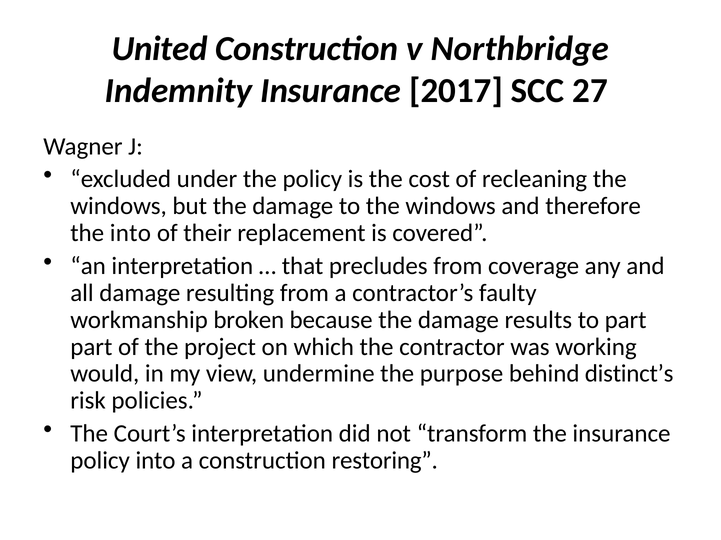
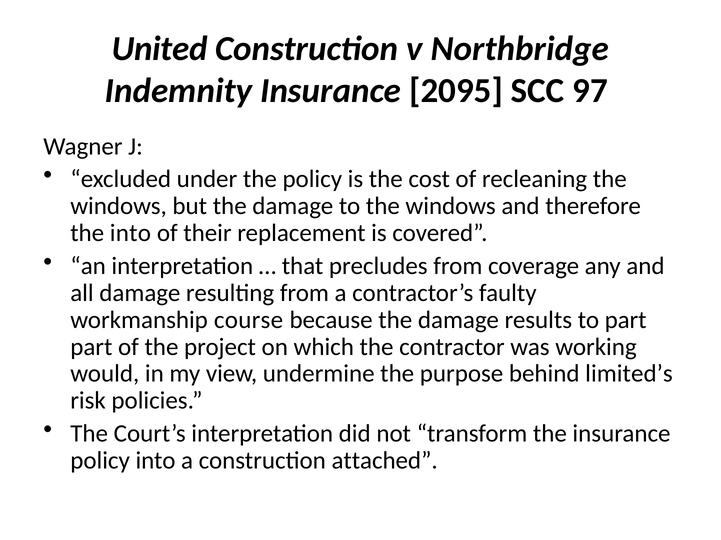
2017: 2017 -> 2095
27: 27 -> 97
broken: broken -> course
distinct’s: distinct’s -> limited’s
restoring: restoring -> attached
